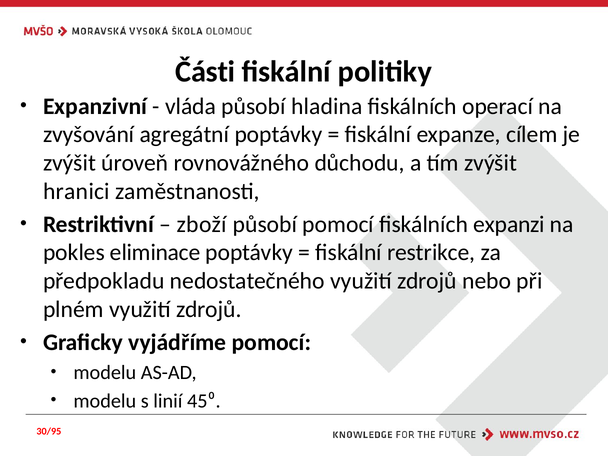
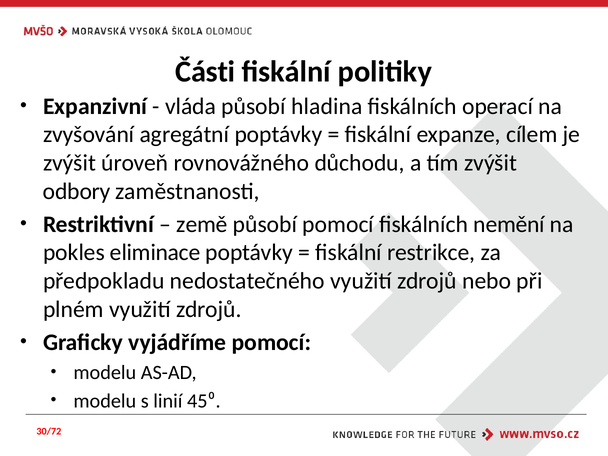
hranici: hranici -> odbory
zboží: zboží -> země
expanzi: expanzi -> nemění
30/95: 30/95 -> 30/72
